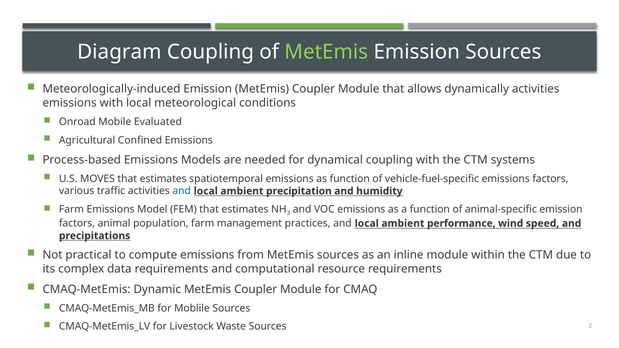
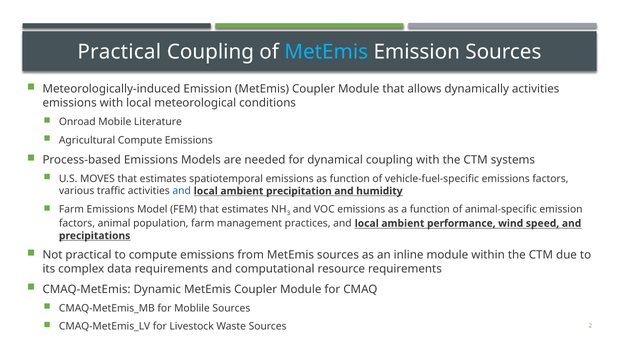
Diagram at (119, 52): Diagram -> Practical
MetEmis at (326, 52) colour: light green -> light blue
Evaluated: Evaluated -> Literature
Agricultural Confined: Confined -> Compute
